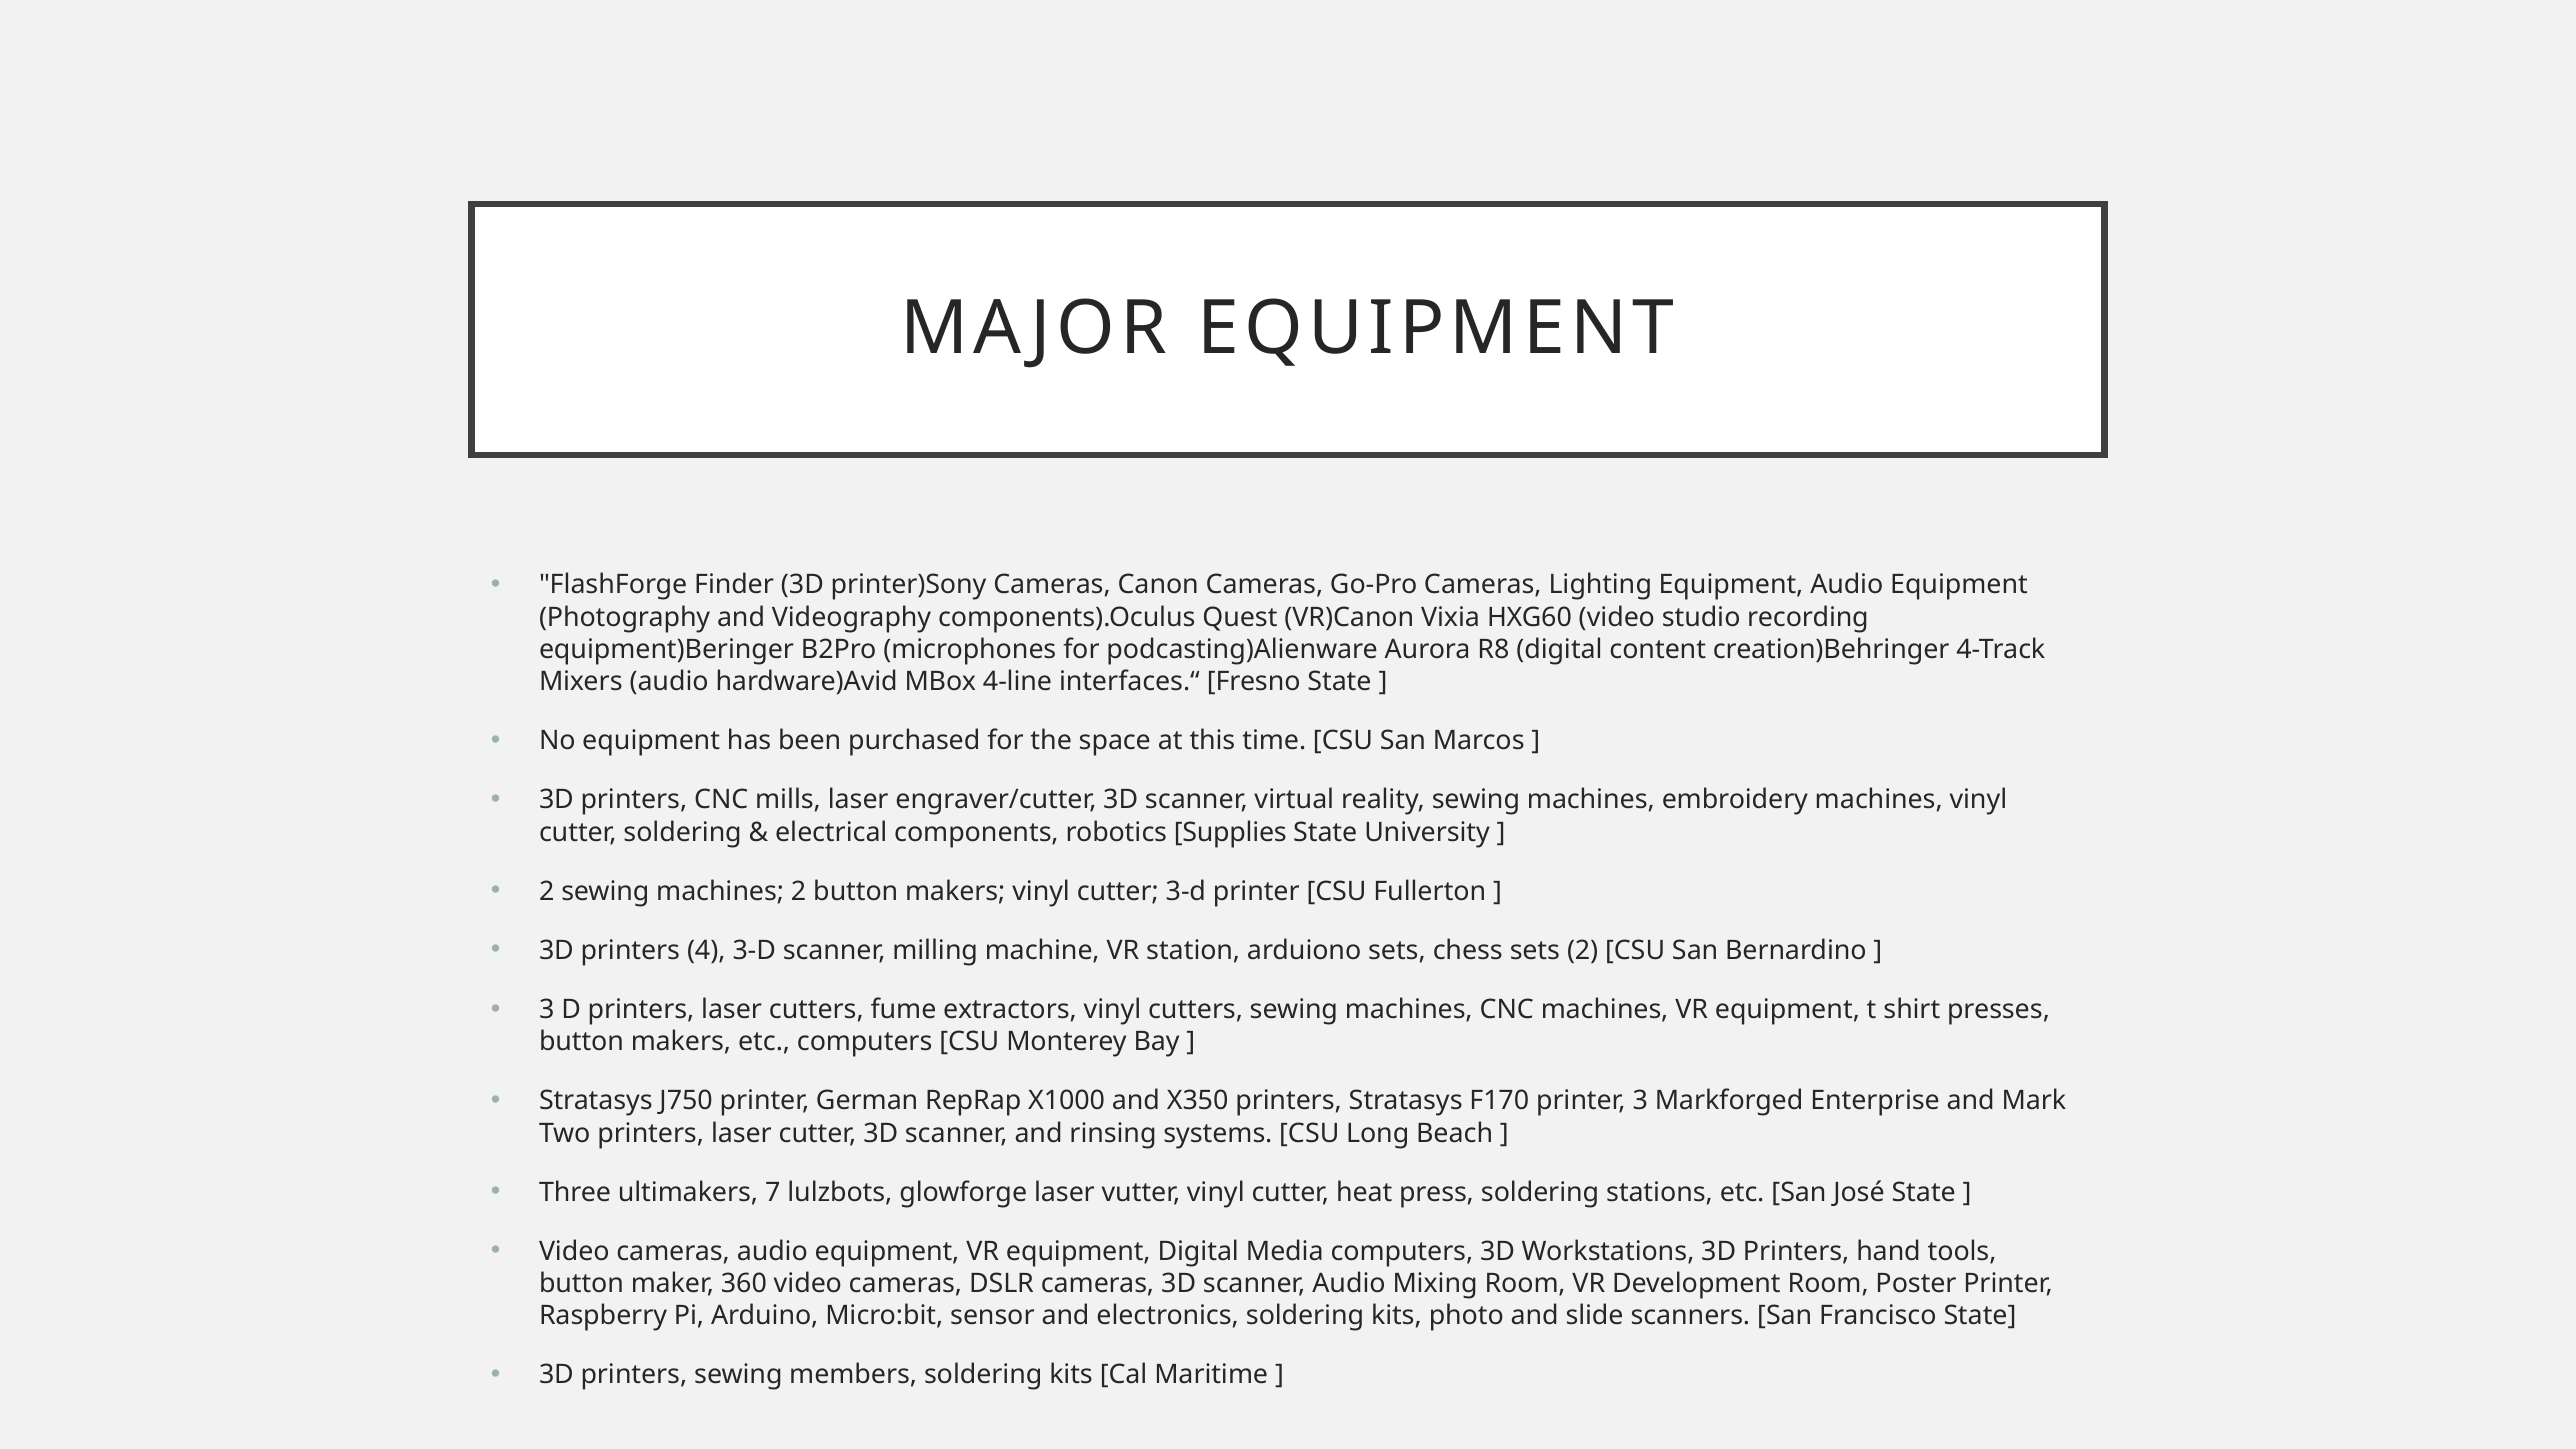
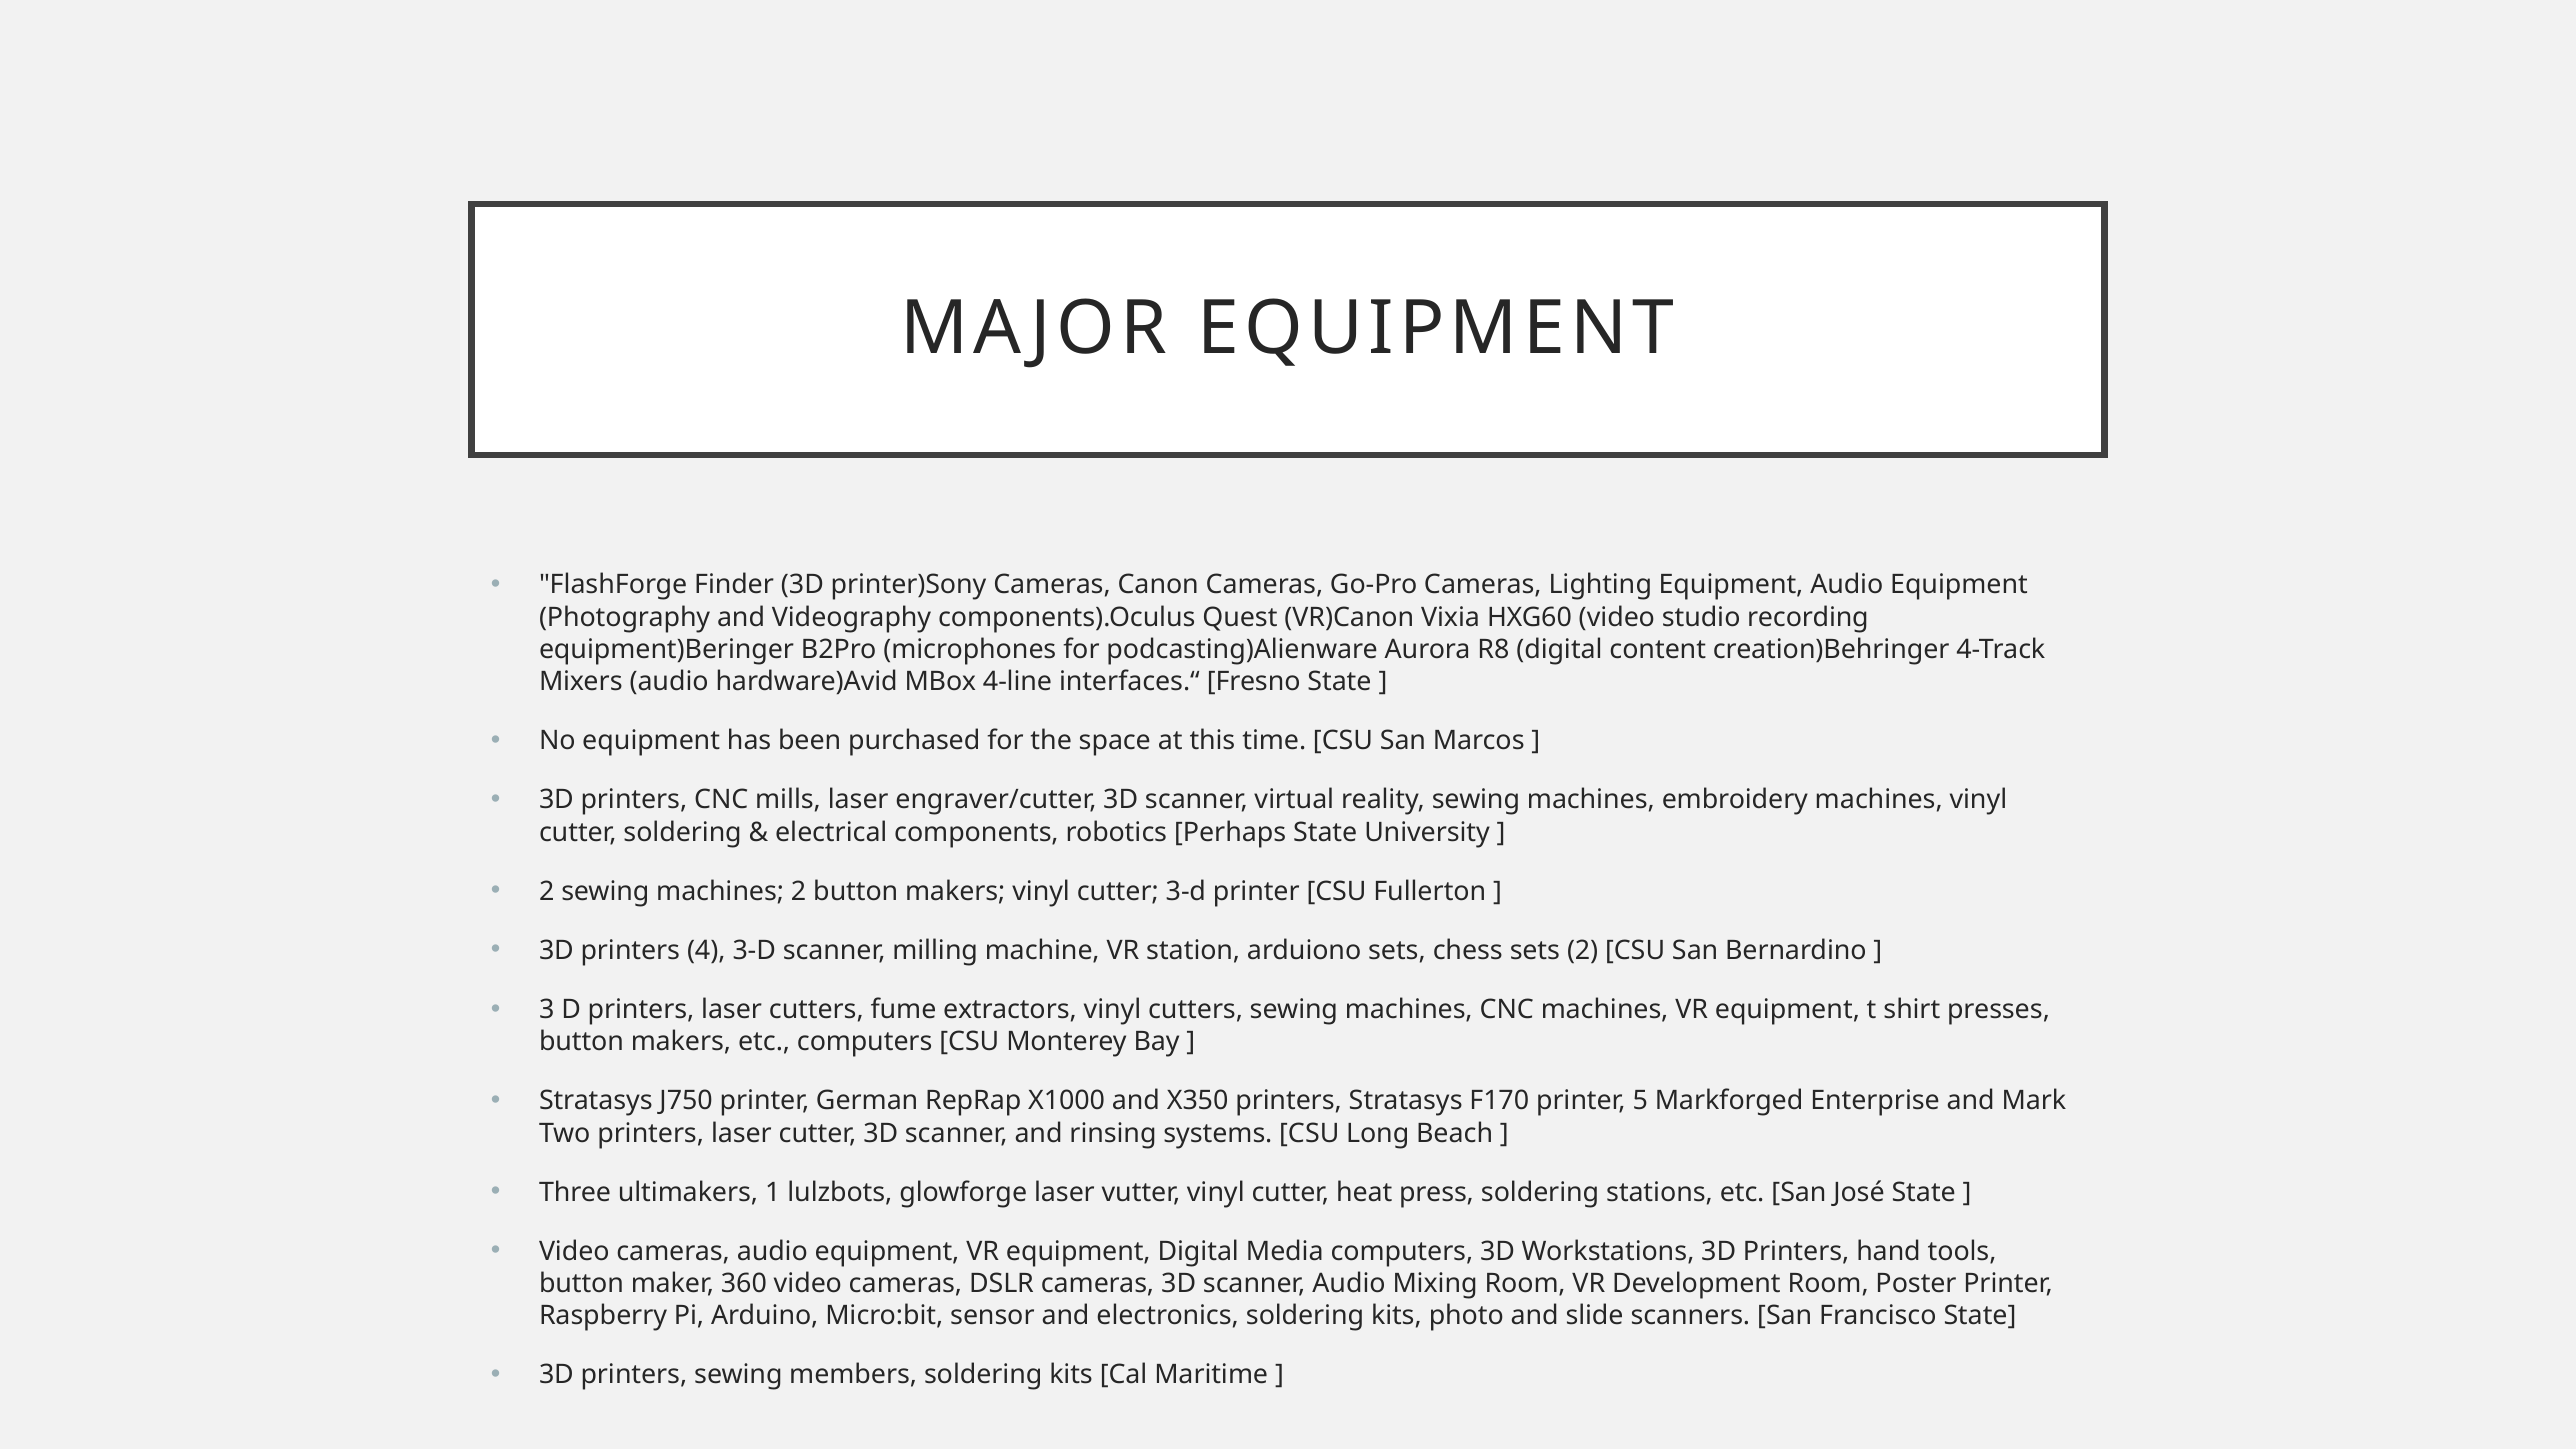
Supplies: Supplies -> Perhaps
printer 3: 3 -> 5
7: 7 -> 1
